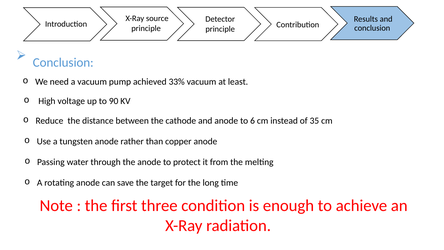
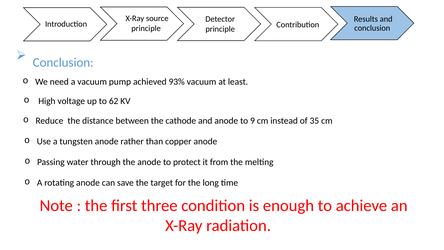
33%: 33% -> 93%
90: 90 -> 62
6: 6 -> 9
